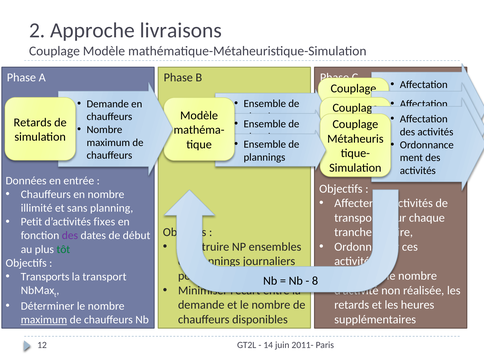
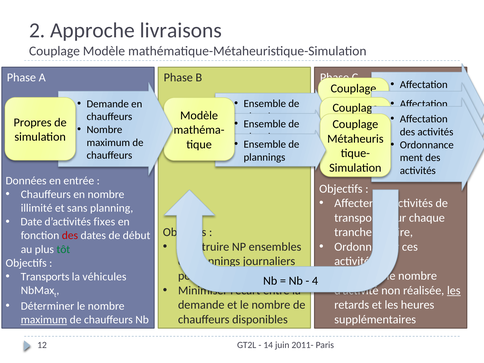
Retards at (33, 122): Retards -> Propres
Petit: Petit -> Date
des at (70, 236) colour: purple -> red
la transport: transport -> véhicules
8: 8 -> 4
les at (454, 290) underline: none -> present
